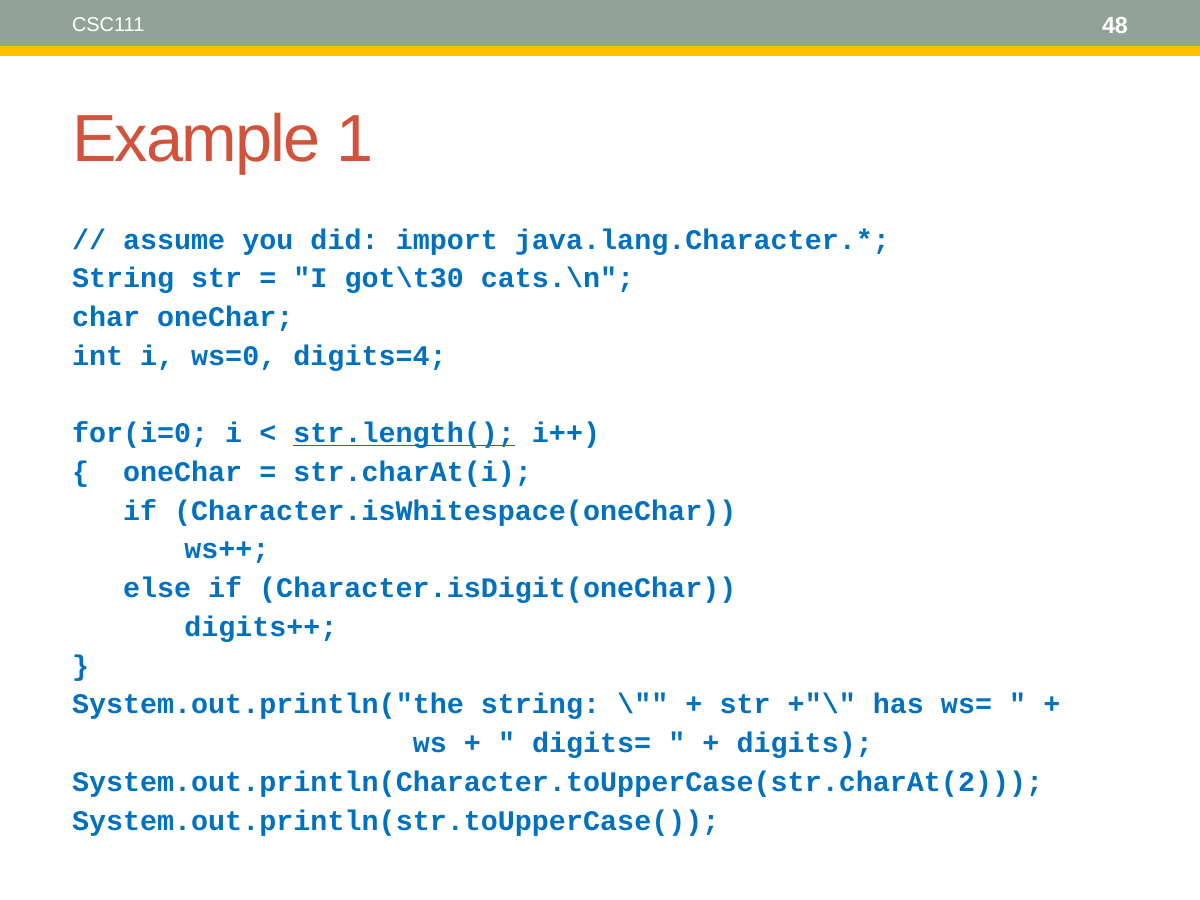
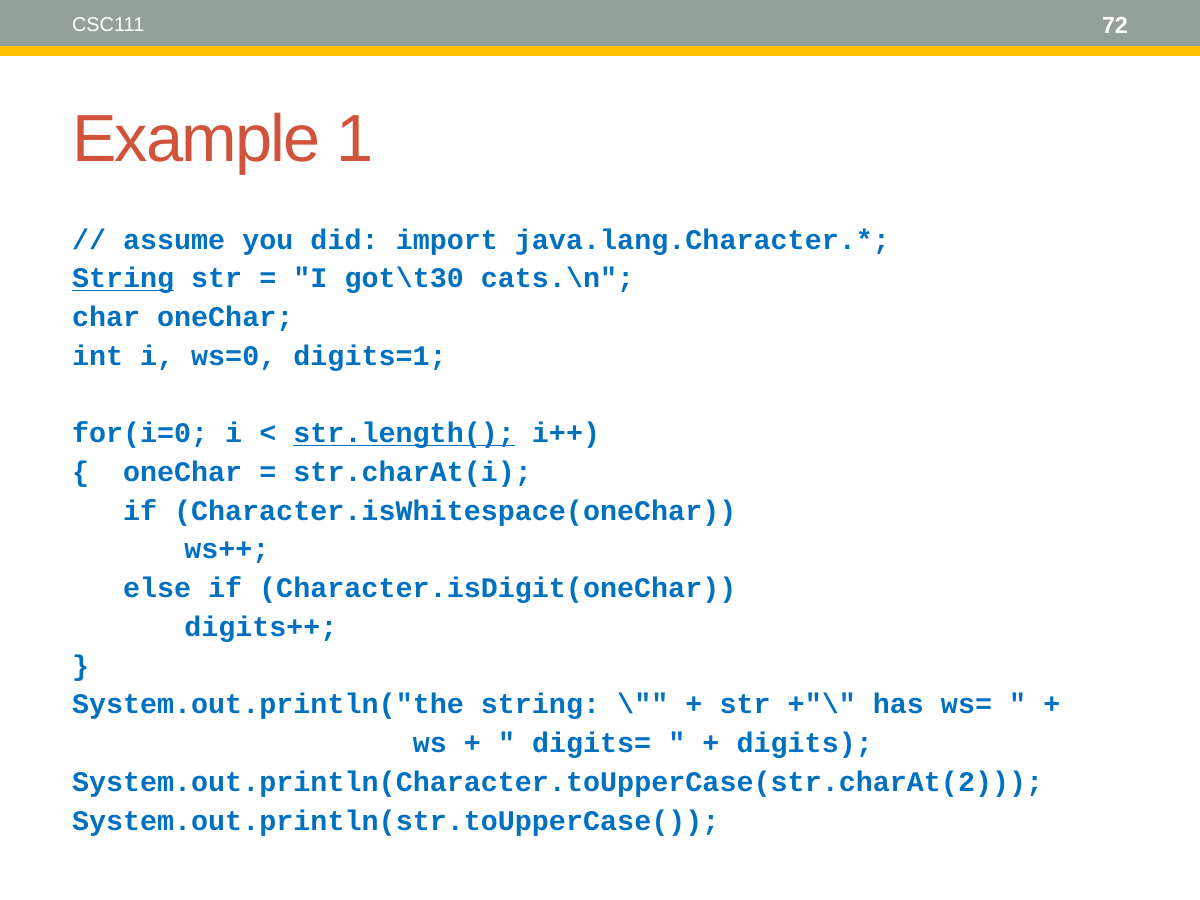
48: 48 -> 72
String at (123, 278) underline: none -> present
digits=4: digits=4 -> digits=1
